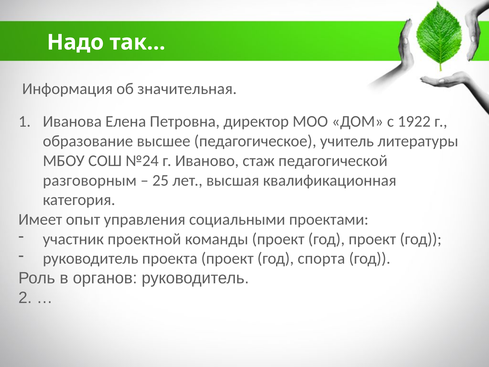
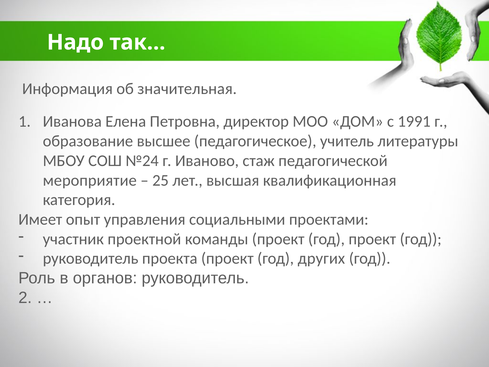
1922: 1922 -> 1991
разговорным: разговорным -> мероприятие
спорта: спорта -> других
